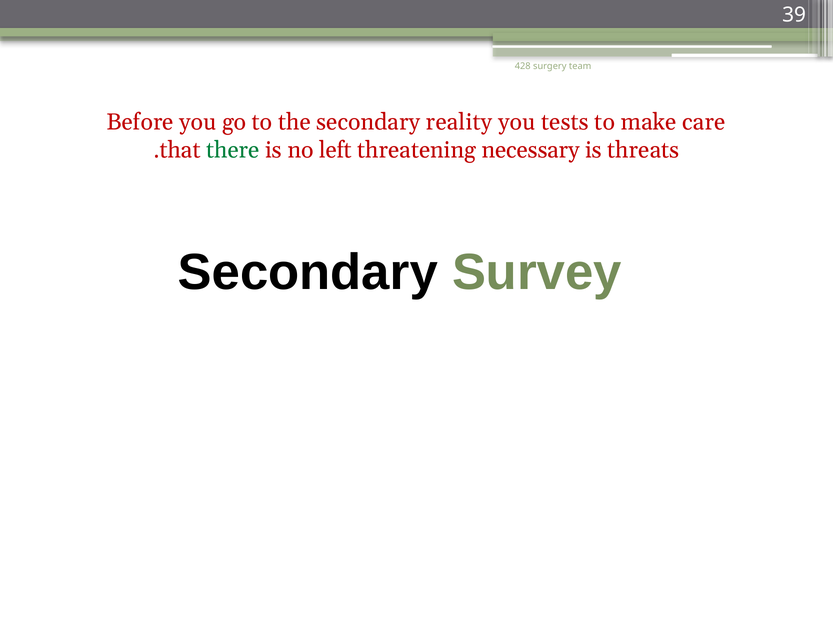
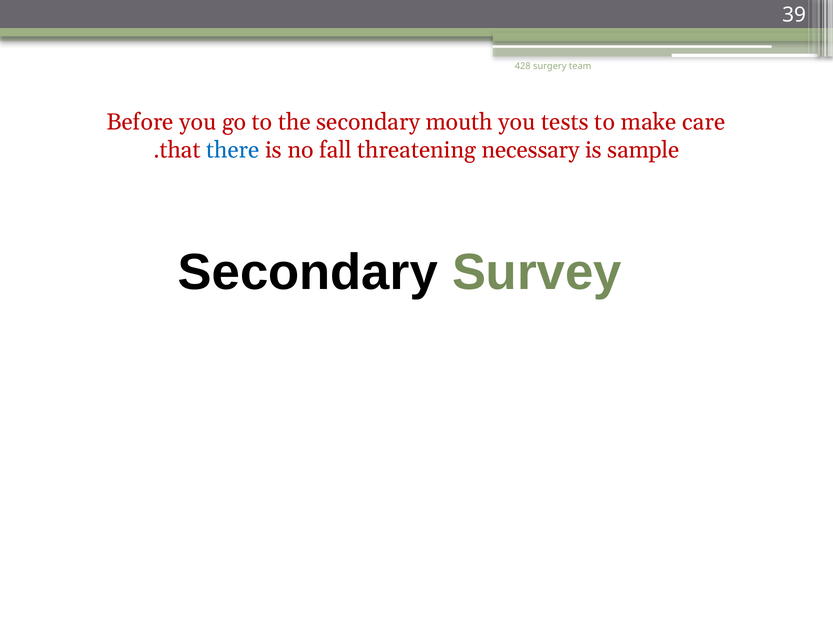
reality: reality -> mouth
there colour: green -> blue
left: left -> fall
threats: threats -> sample
